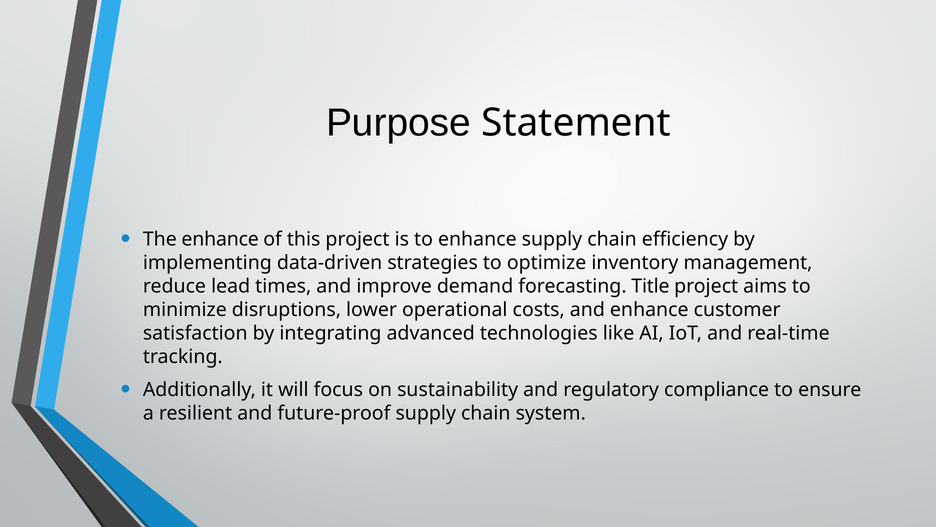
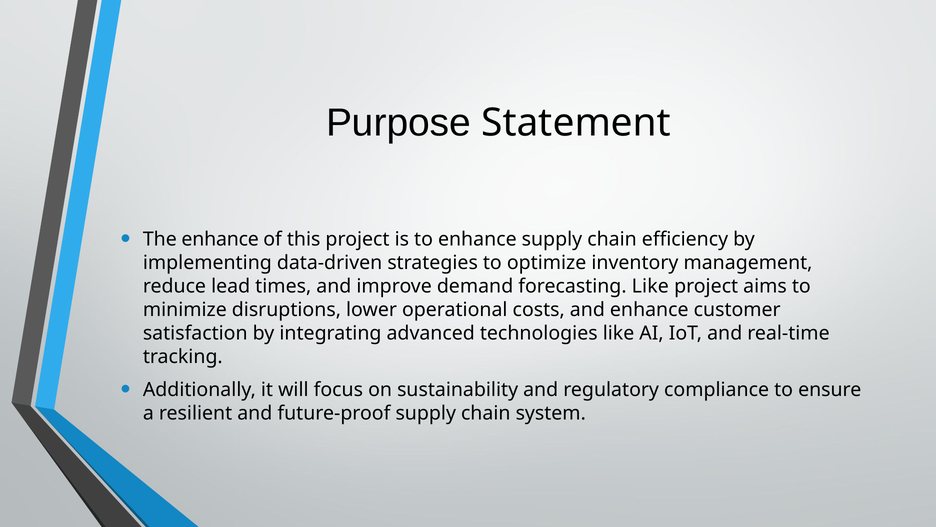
forecasting Title: Title -> Like
